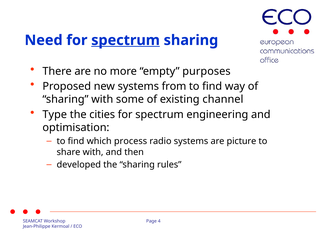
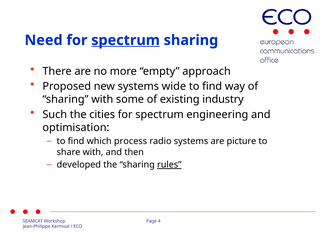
purposes: purposes -> approach
from: from -> wide
channel: channel -> industry
Type: Type -> Such
rules underline: none -> present
